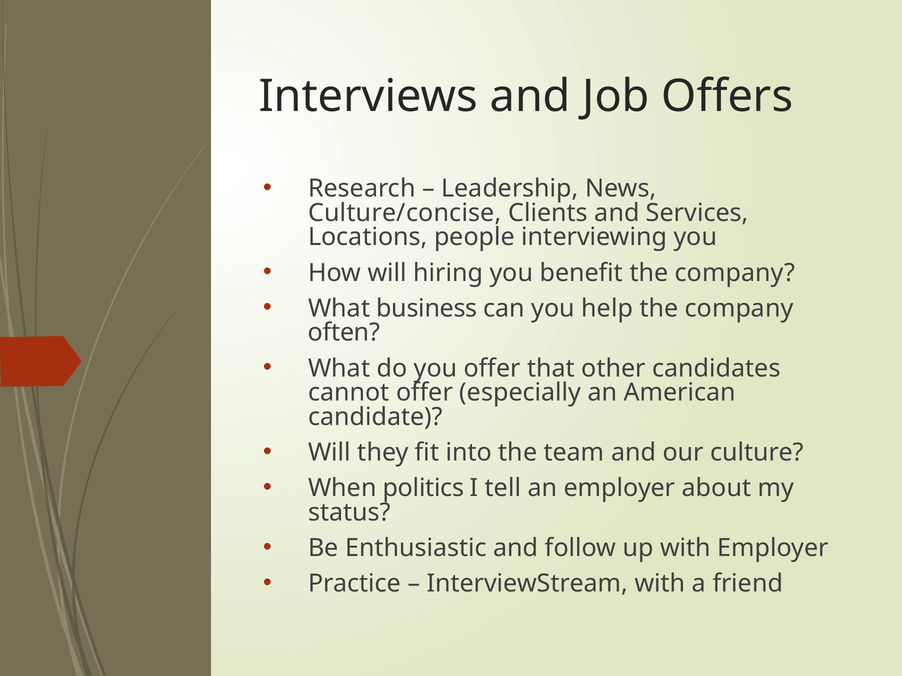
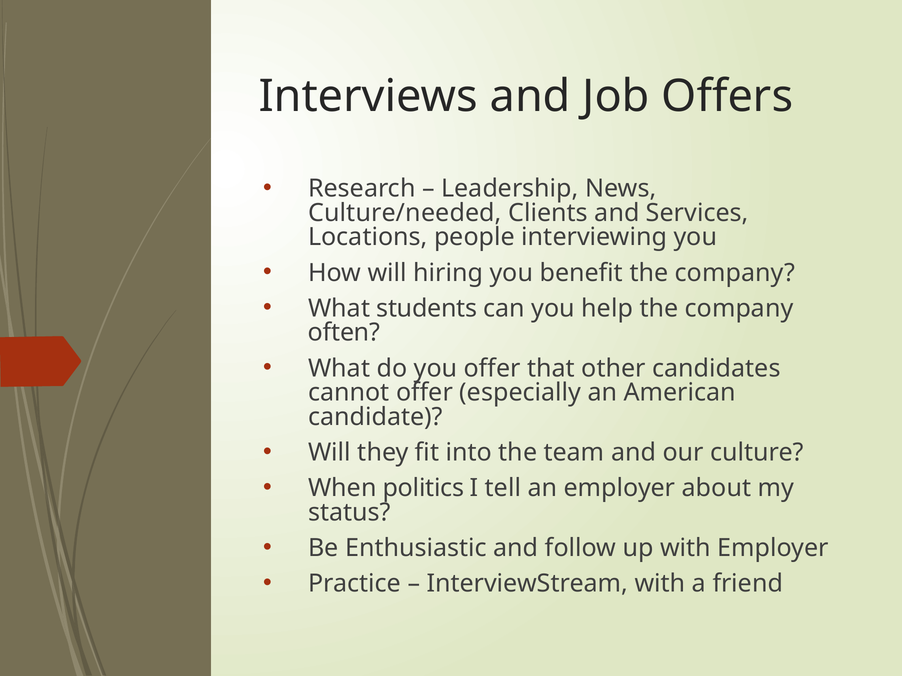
Culture/concise: Culture/concise -> Culture/needed
business: business -> students
